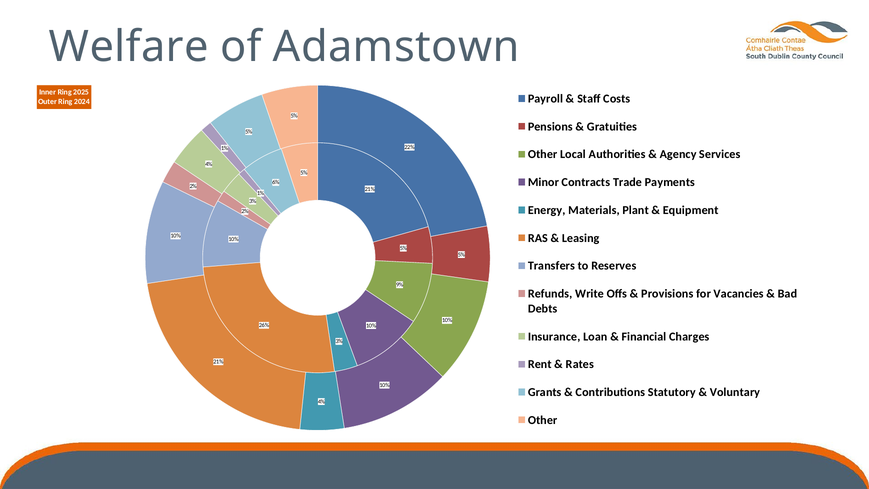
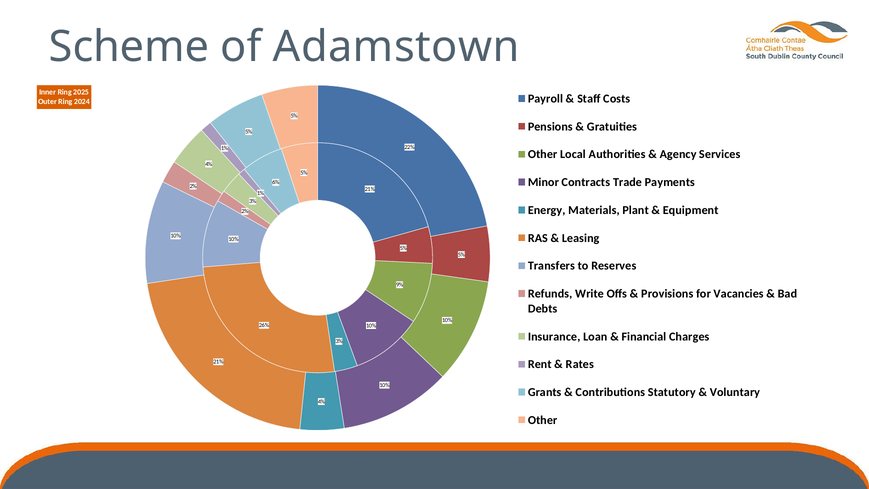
Welfare: Welfare -> Scheme
